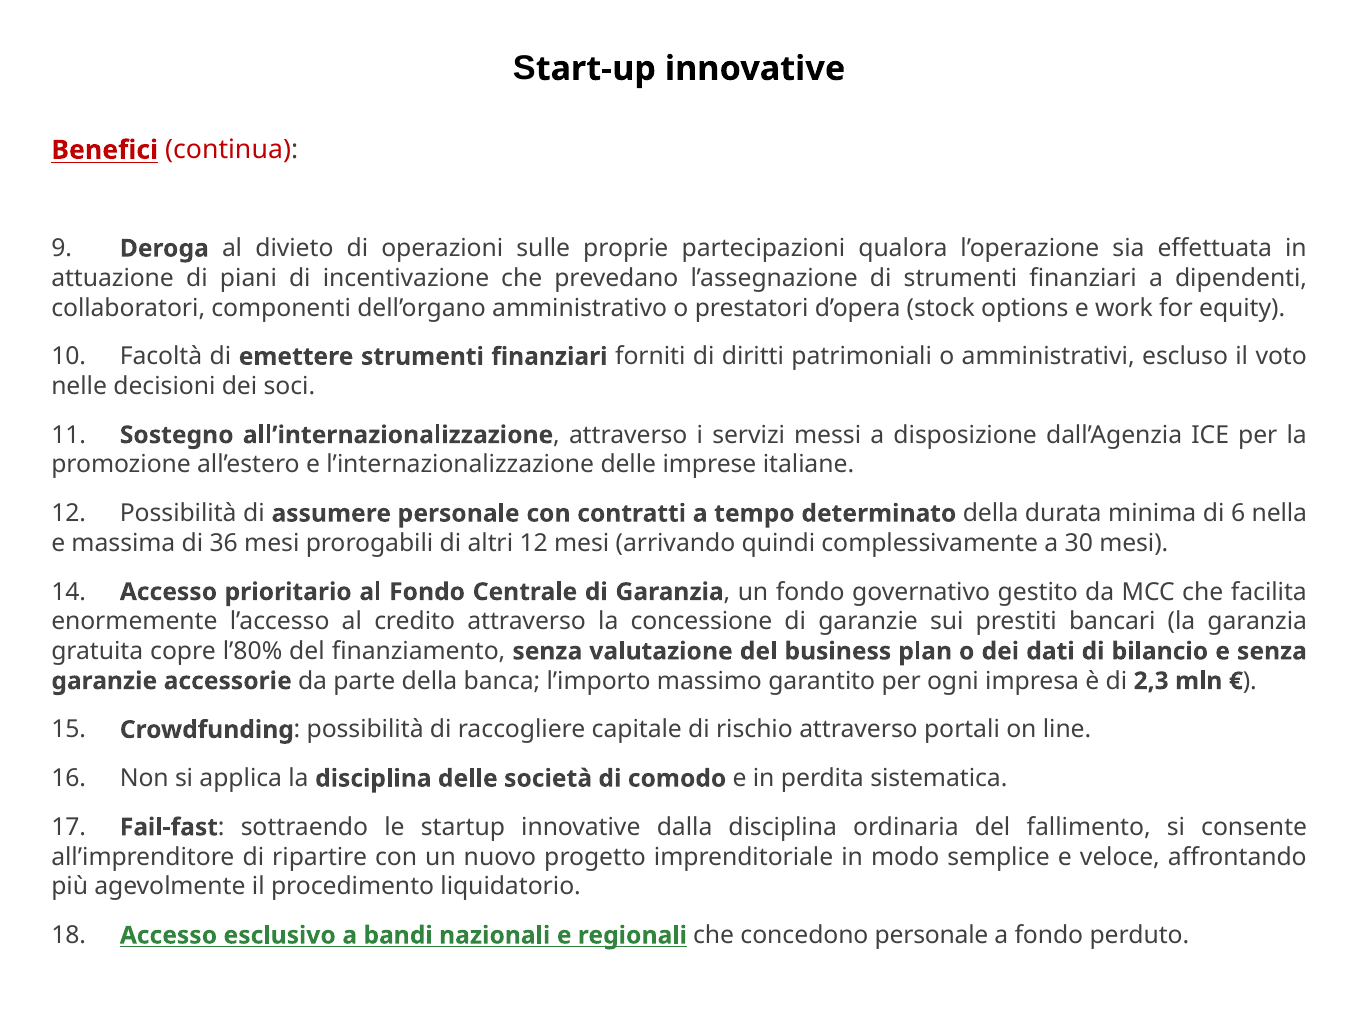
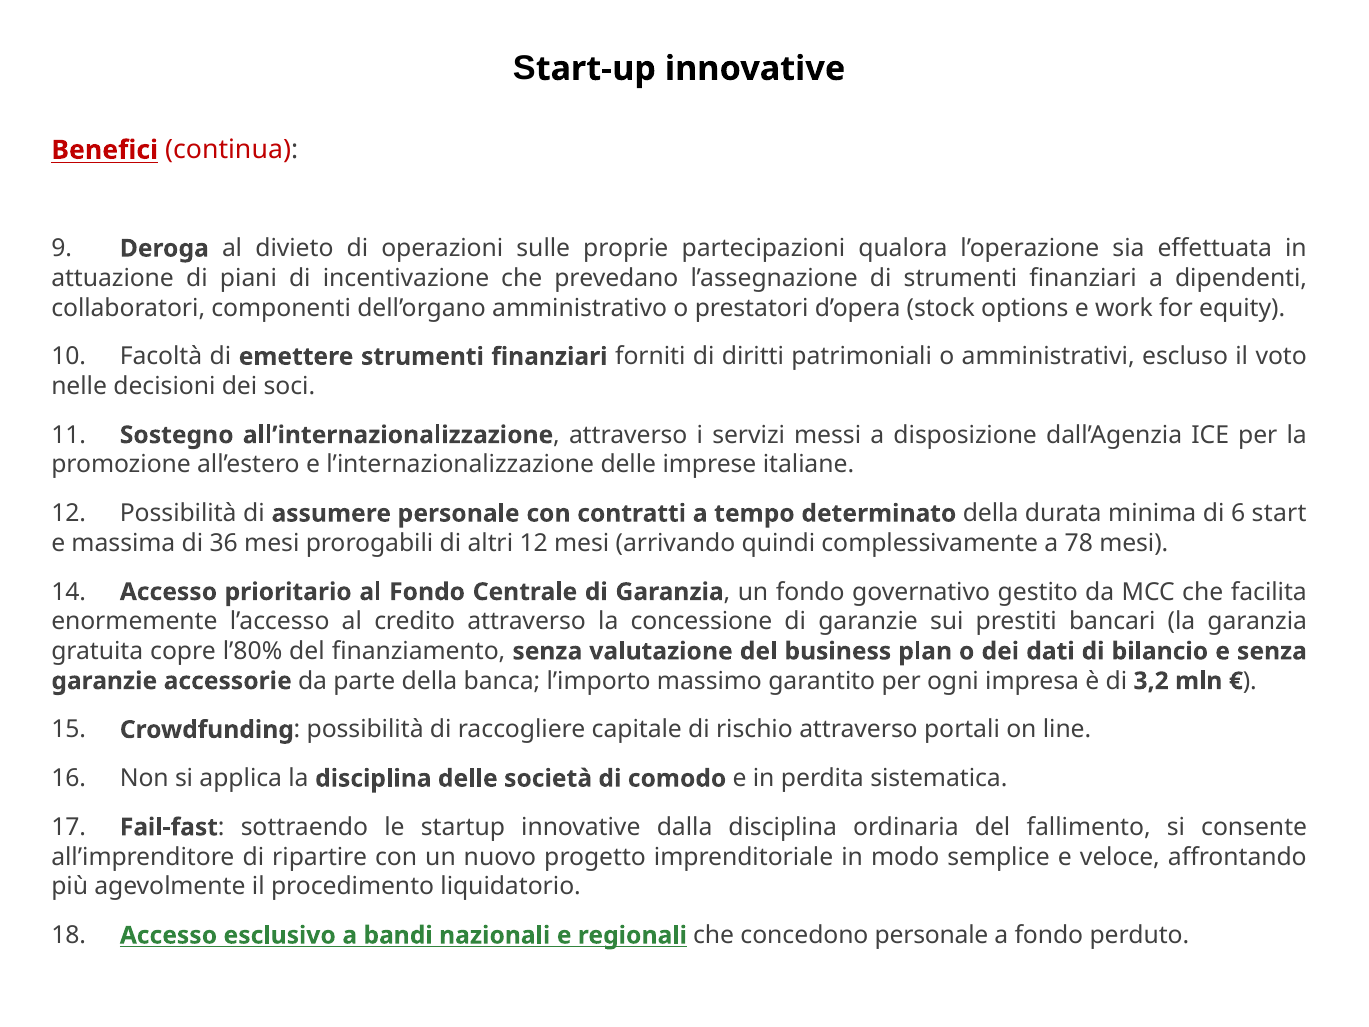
nella: nella -> start
30: 30 -> 78
2,3: 2,3 -> 3,2
